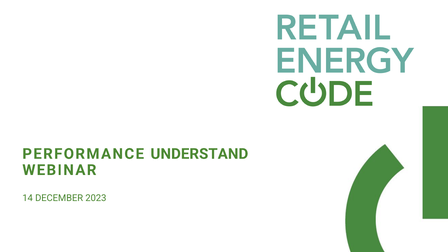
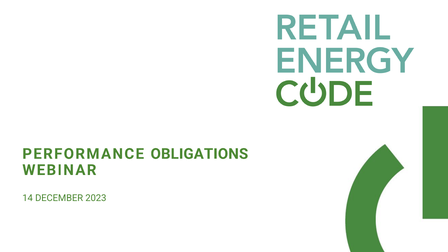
UNDERSTAND: UNDERSTAND -> OBLIGATIONS
